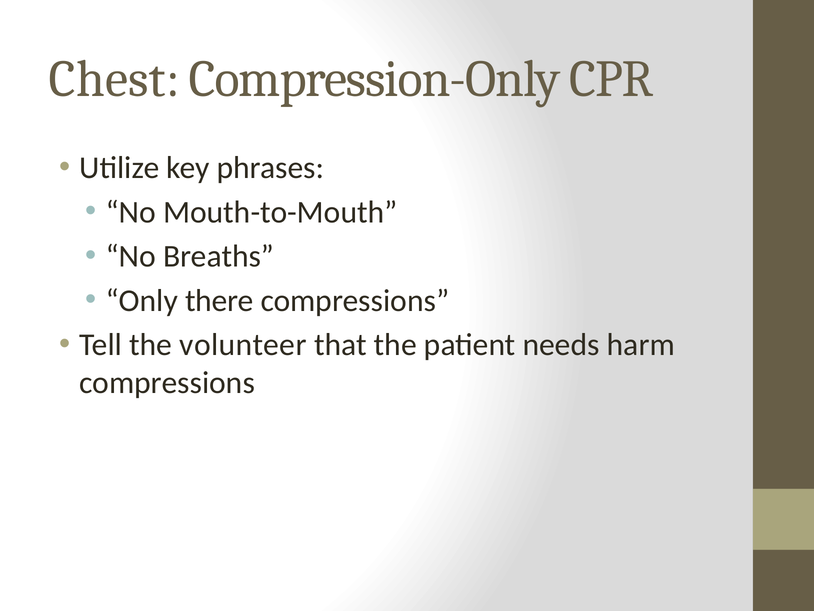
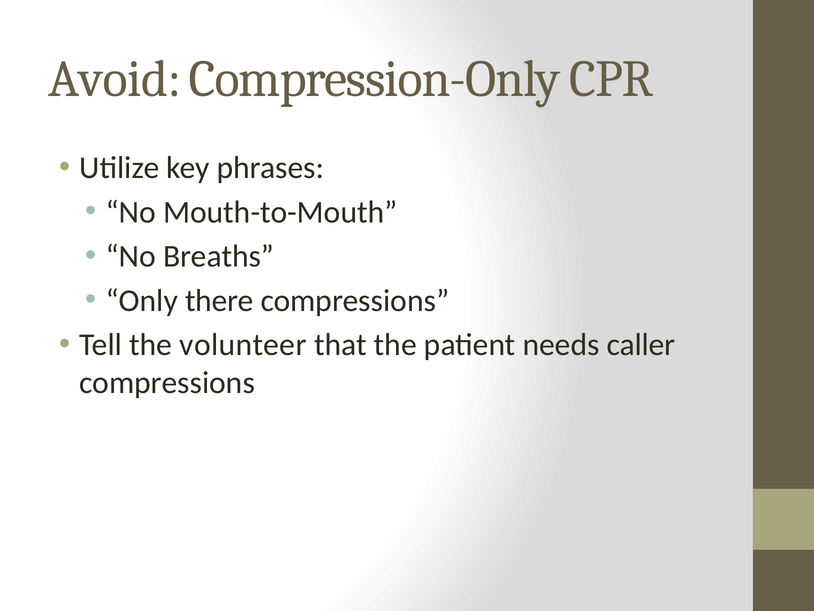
Chest: Chest -> Avoid
harm: harm -> caller
